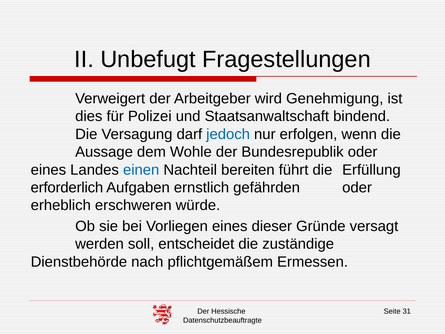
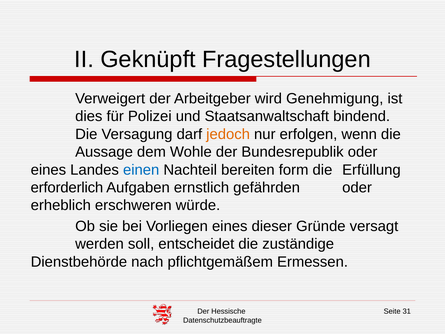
Unbefugt: Unbefugt -> Geknüpft
jedoch colour: blue -> orange
führt: führt -> form
